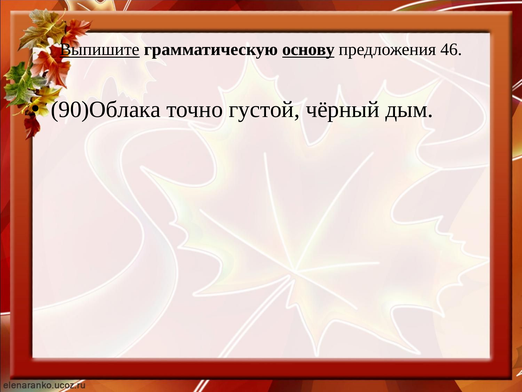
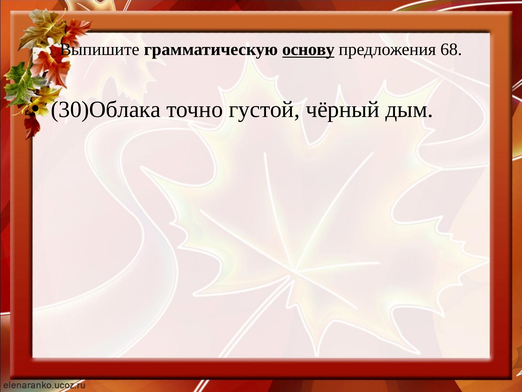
Выпишите underline: present -> none
46: 46 -> 68
90)Облака: 90)Облака -> 30)Облака
